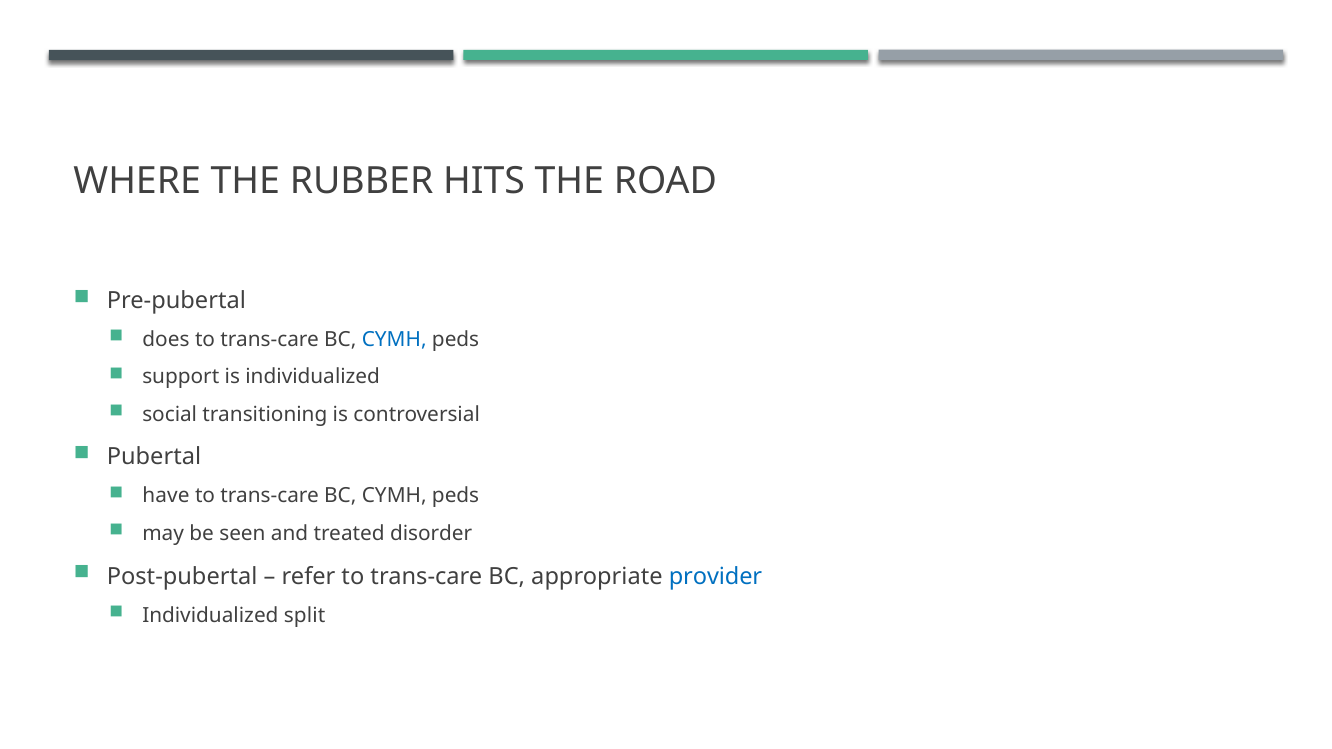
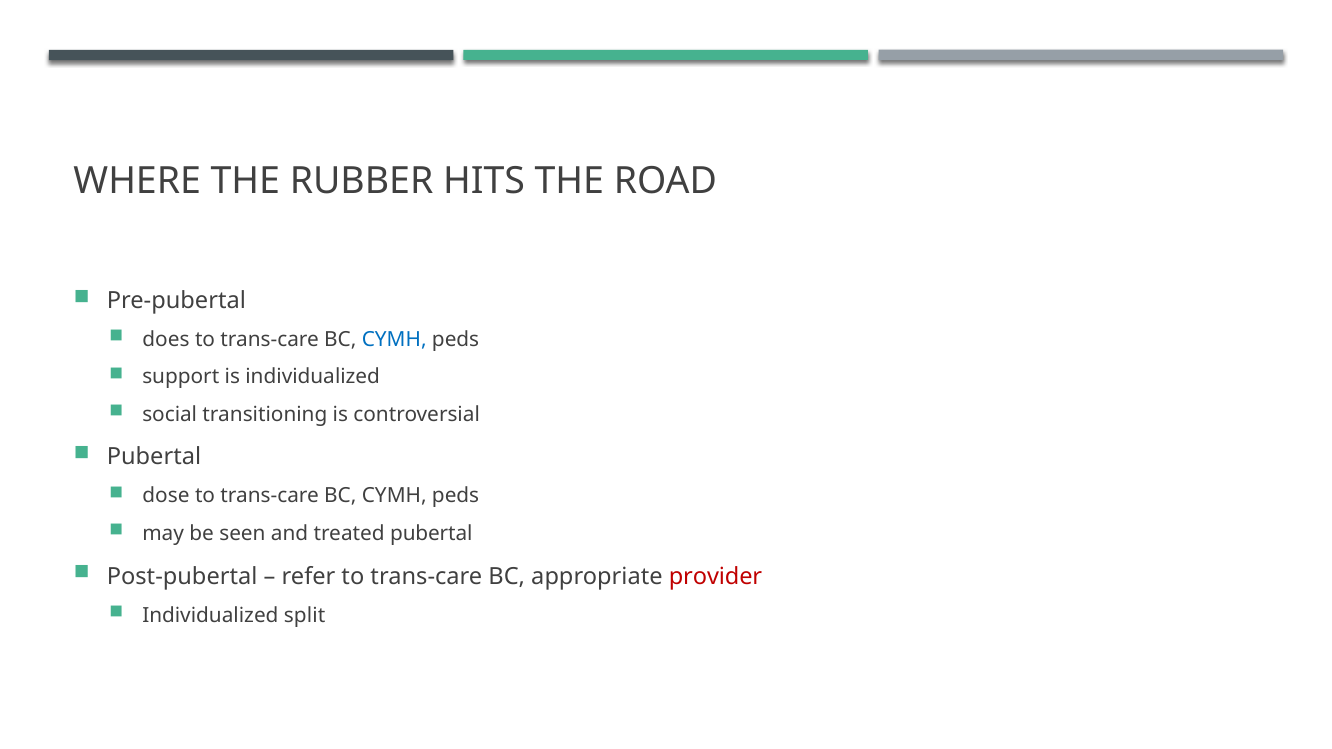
have: have -> dose
treated disorder: disorder -> pubertal
provider colour: blue -> red
